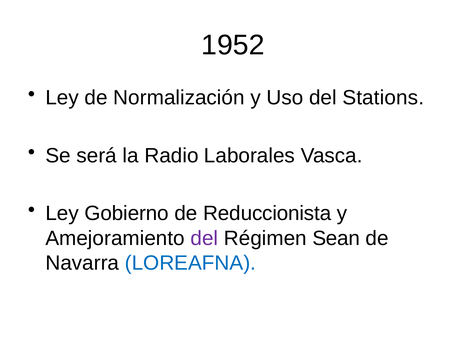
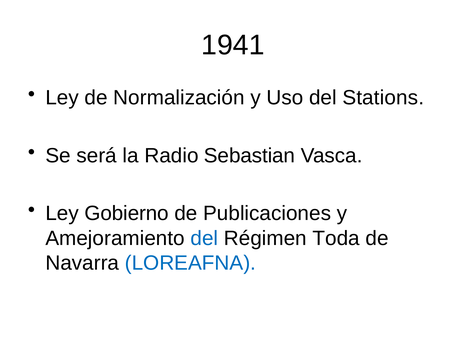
1952: 1952 -> 1941
Laborales: Laborales -> Sebastian
Reduccionista: Reduccionista -> Publicaciones
del at (204, 239) colour: purple -> blue
Sean: Sean -> Toda
